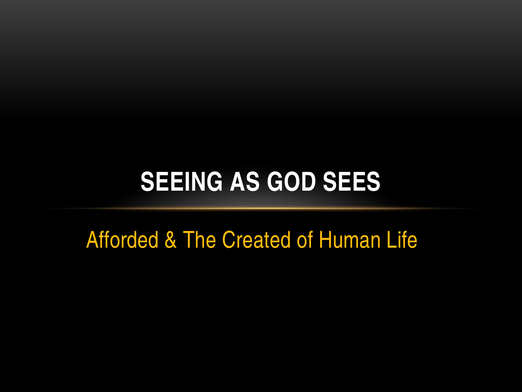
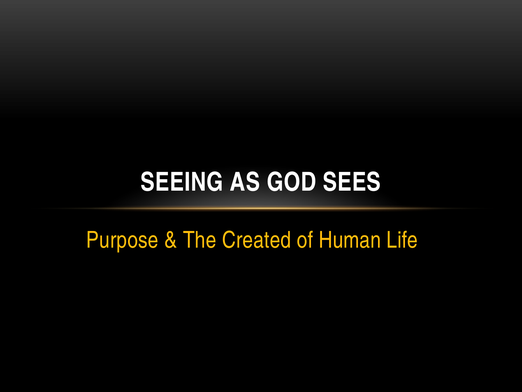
Afforded: Afforded -> Purpose
